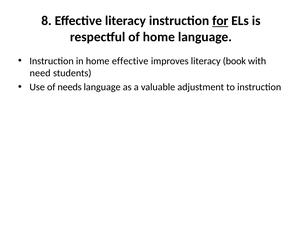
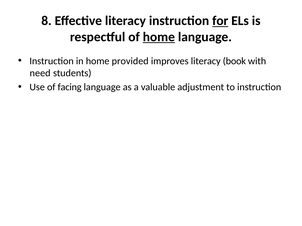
home at (159, 37) underline: none -> present
home effective: effective -> provided
needs: needs -> facing
